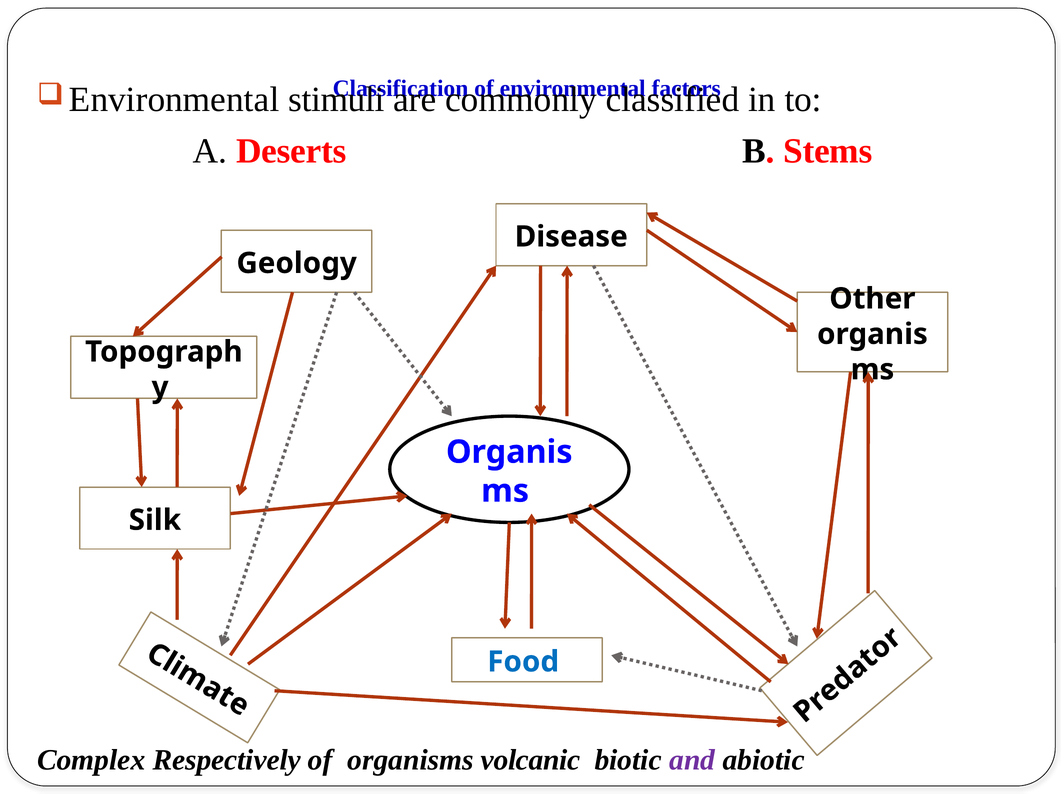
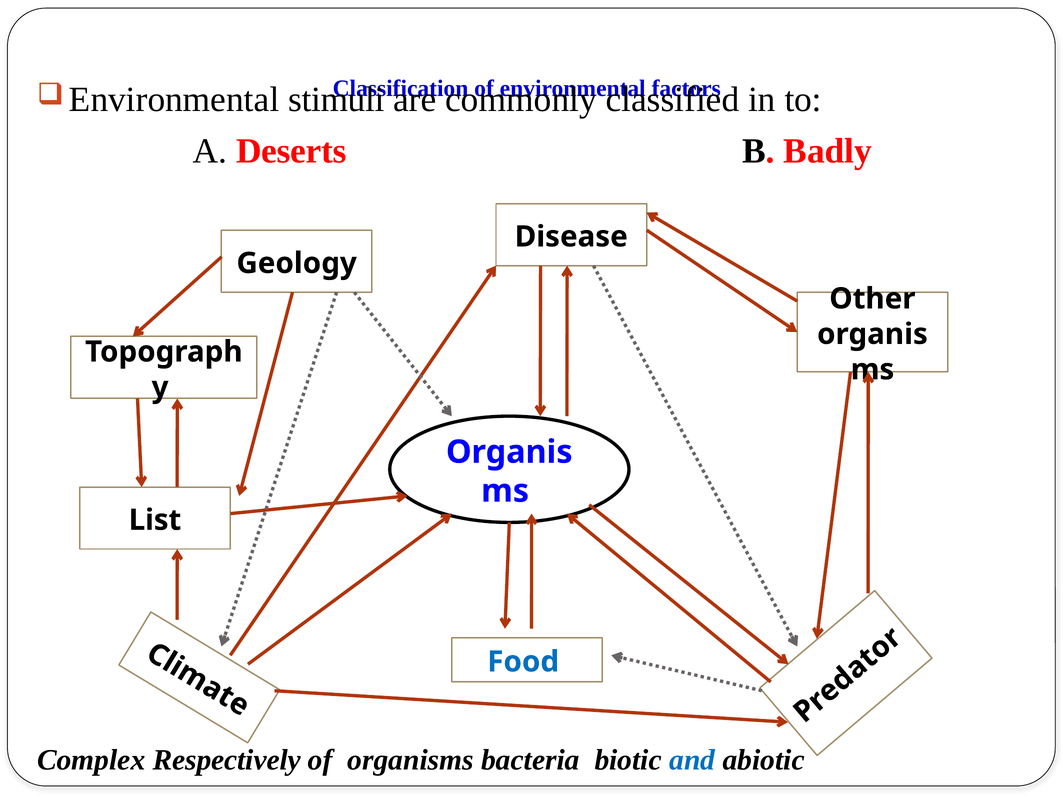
Stems: Stems -> Badly
Silk: Silk -> List
volcanic: volcanic -> bacteria
and colour: purple -> blue
